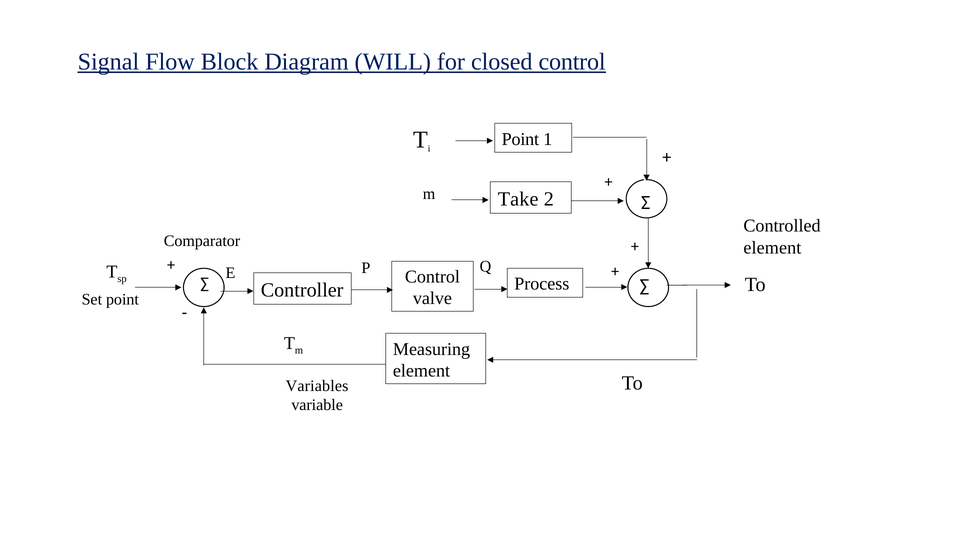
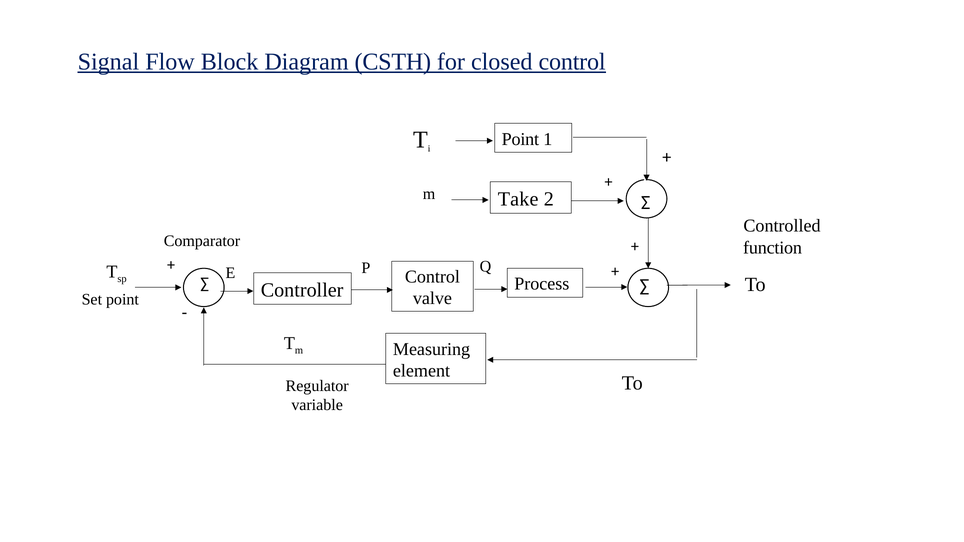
WILL: WILL -> CSTH
element at (772, 248): element -> function
Variables: Variables -> Regulator
